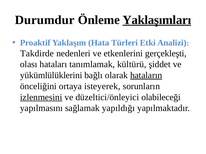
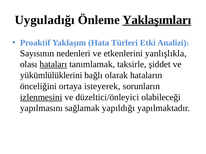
Durumdur: Durumdur -> Uyguladığı
Takdirde: Takdirde -> Sayısının
gerçekleşti: gerçekleşti -> yanlışlıkla
hataları underline: none -> present
kültürü: kültürü -> taksirle
hataların underline: present -> none
